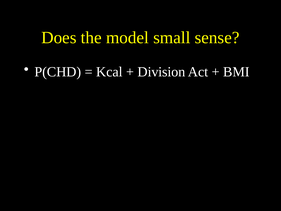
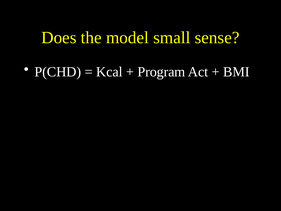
Division: Division -> Program
